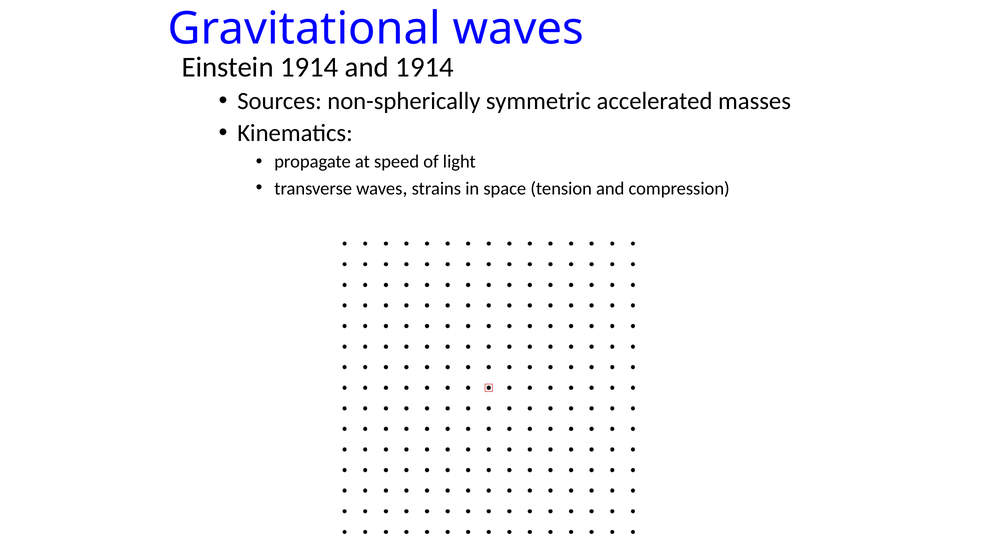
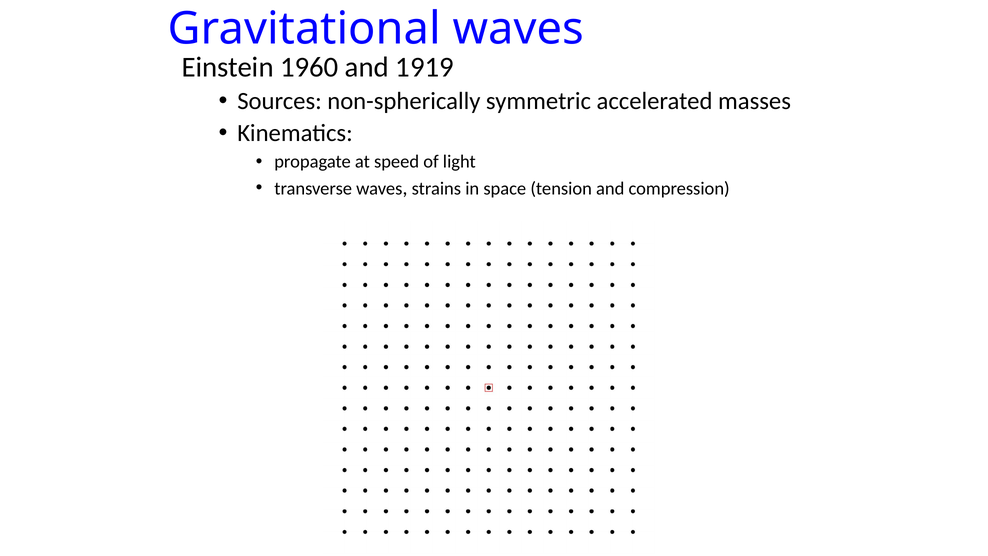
Einstein 1914: 1914 -> 1960
and 1914: 1914 -> 1919
